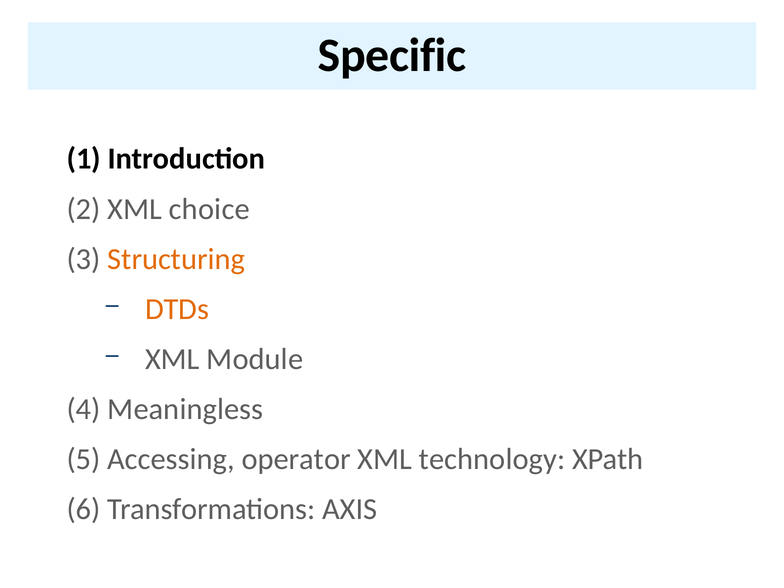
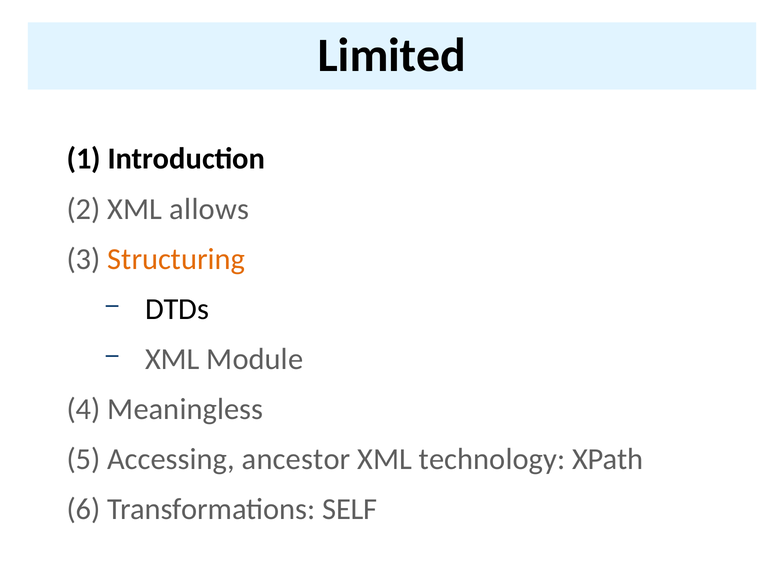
Specific: Specific -> Limited
choice: choice -> allows
DTDs colour: orange -> black
operator: operator -> ancestor
AXIS: AXIS -> SELF
